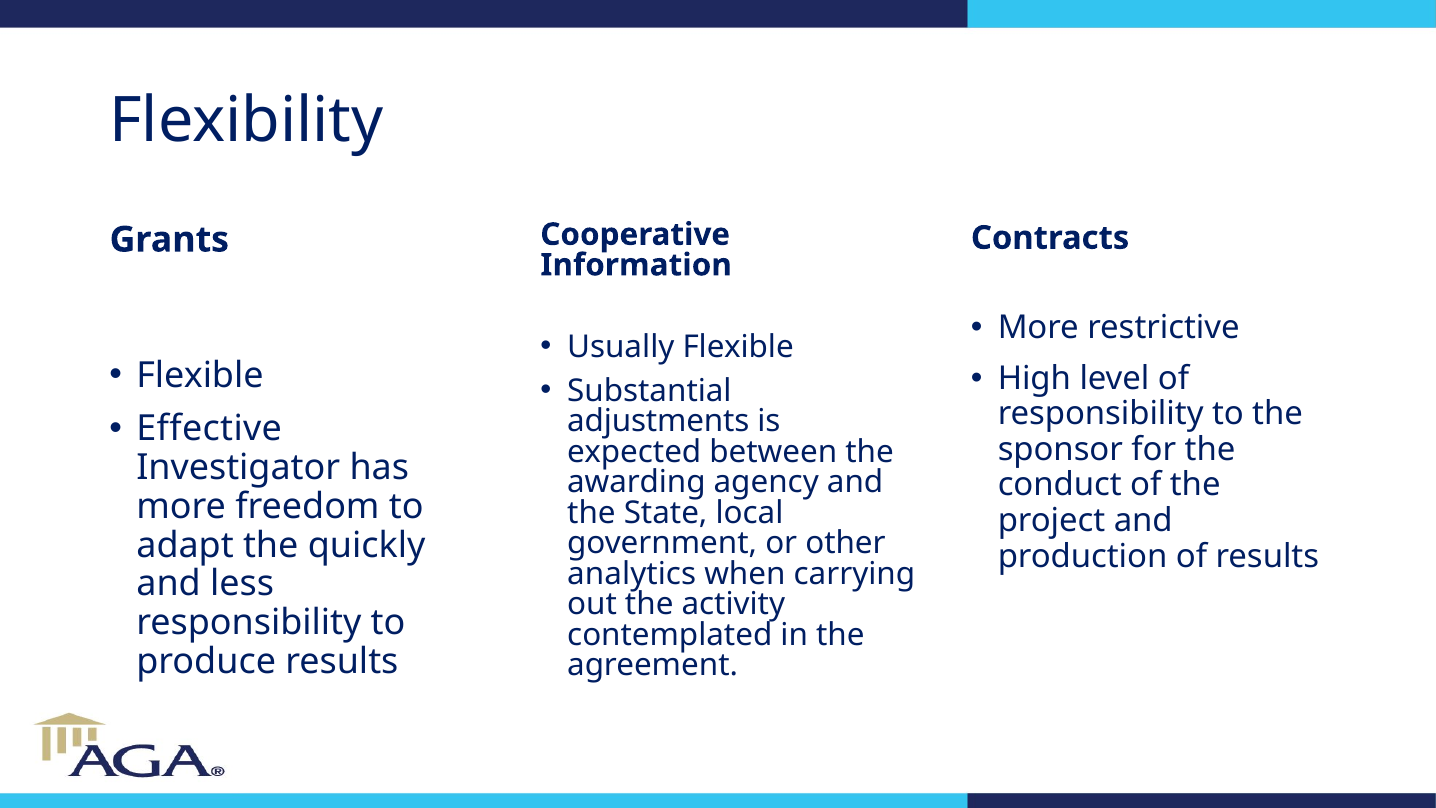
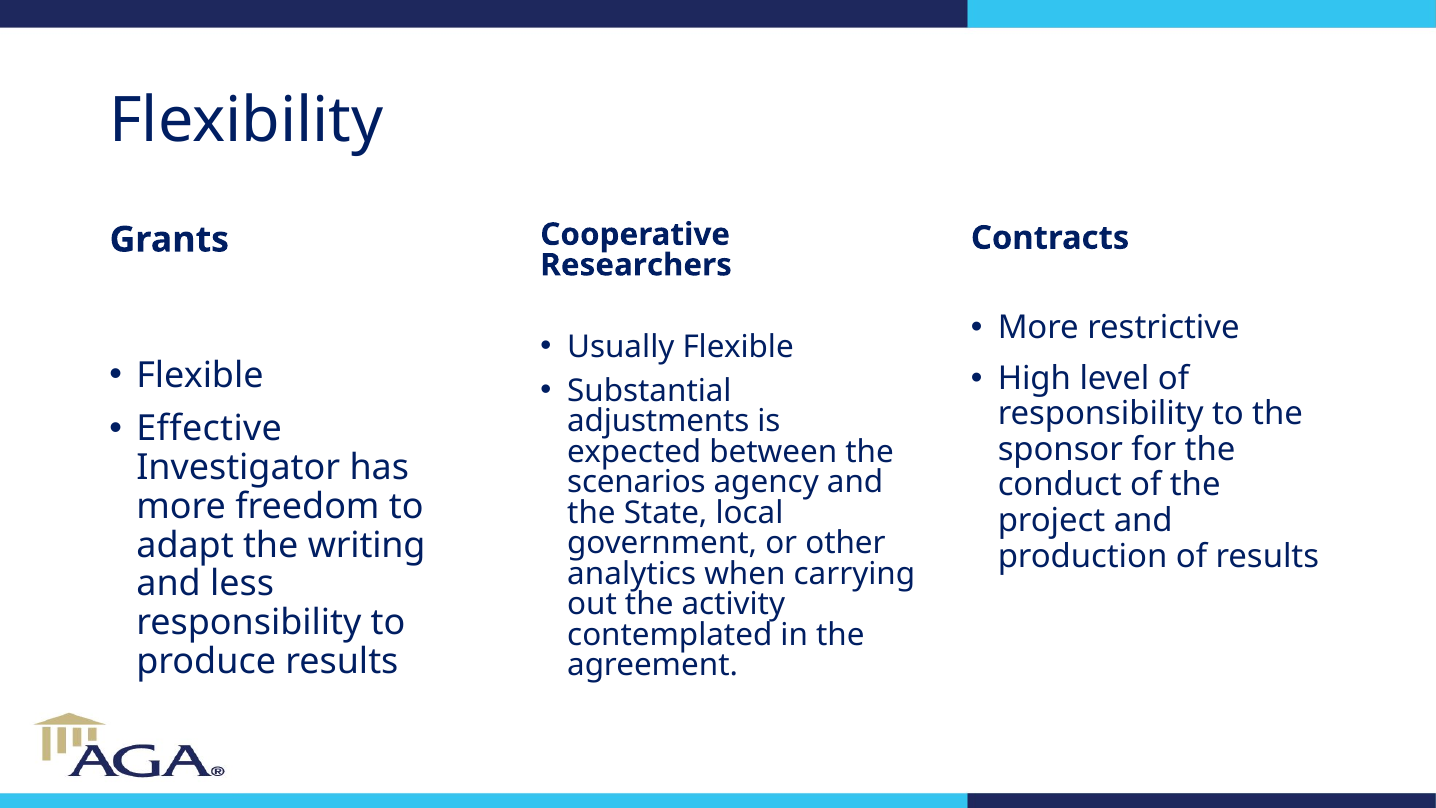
Information: Information -> Researchers
awarding: awarding -> scenarios
quickly: quickly -> writing
